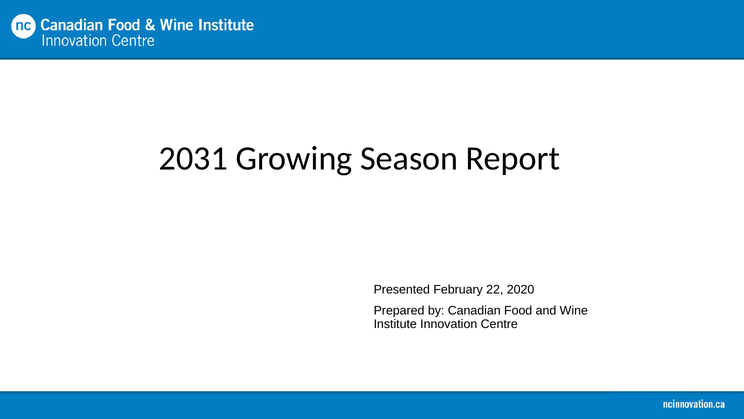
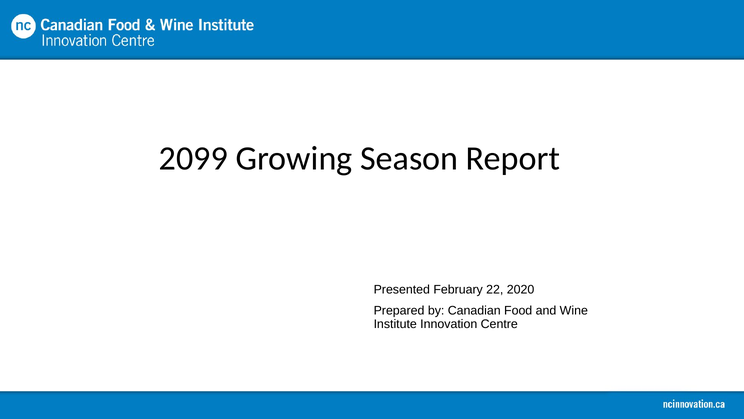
2031: 2031 -> 2099
